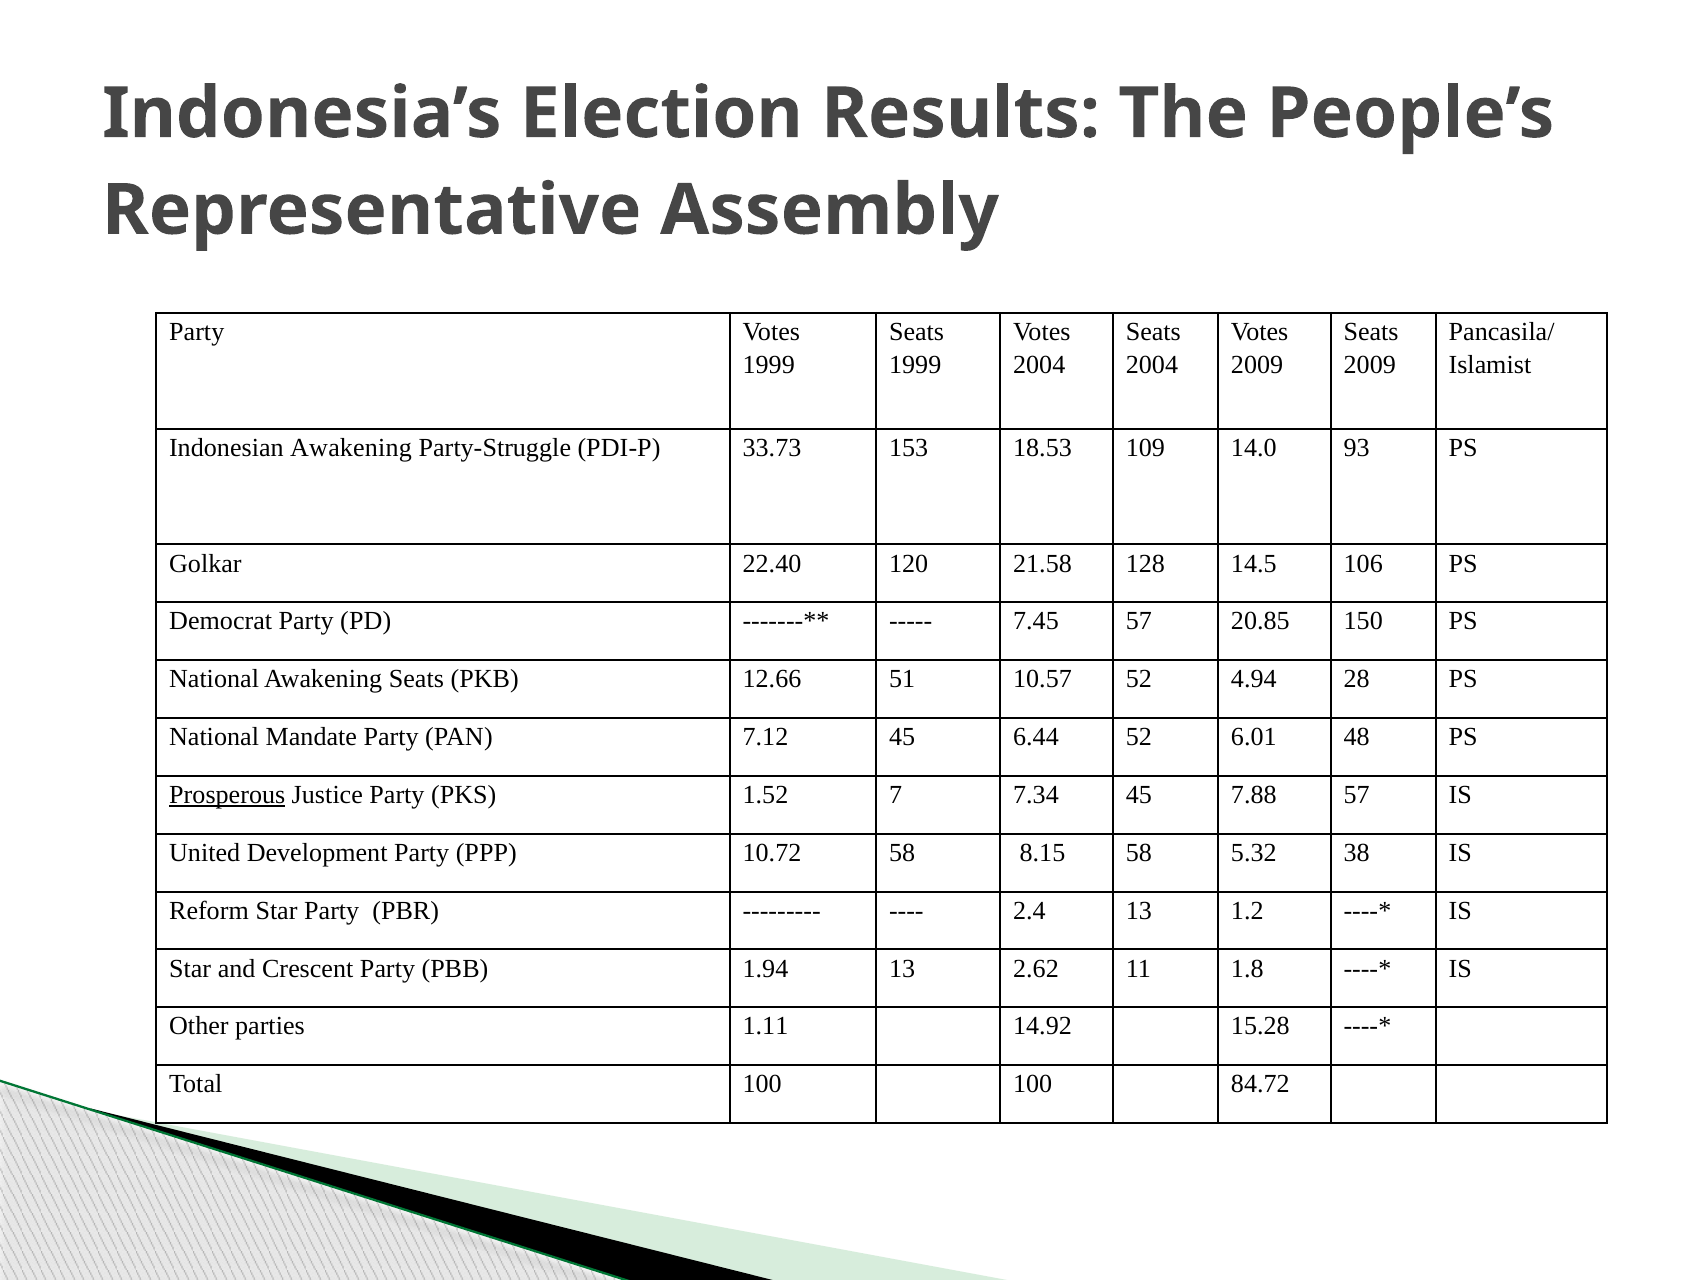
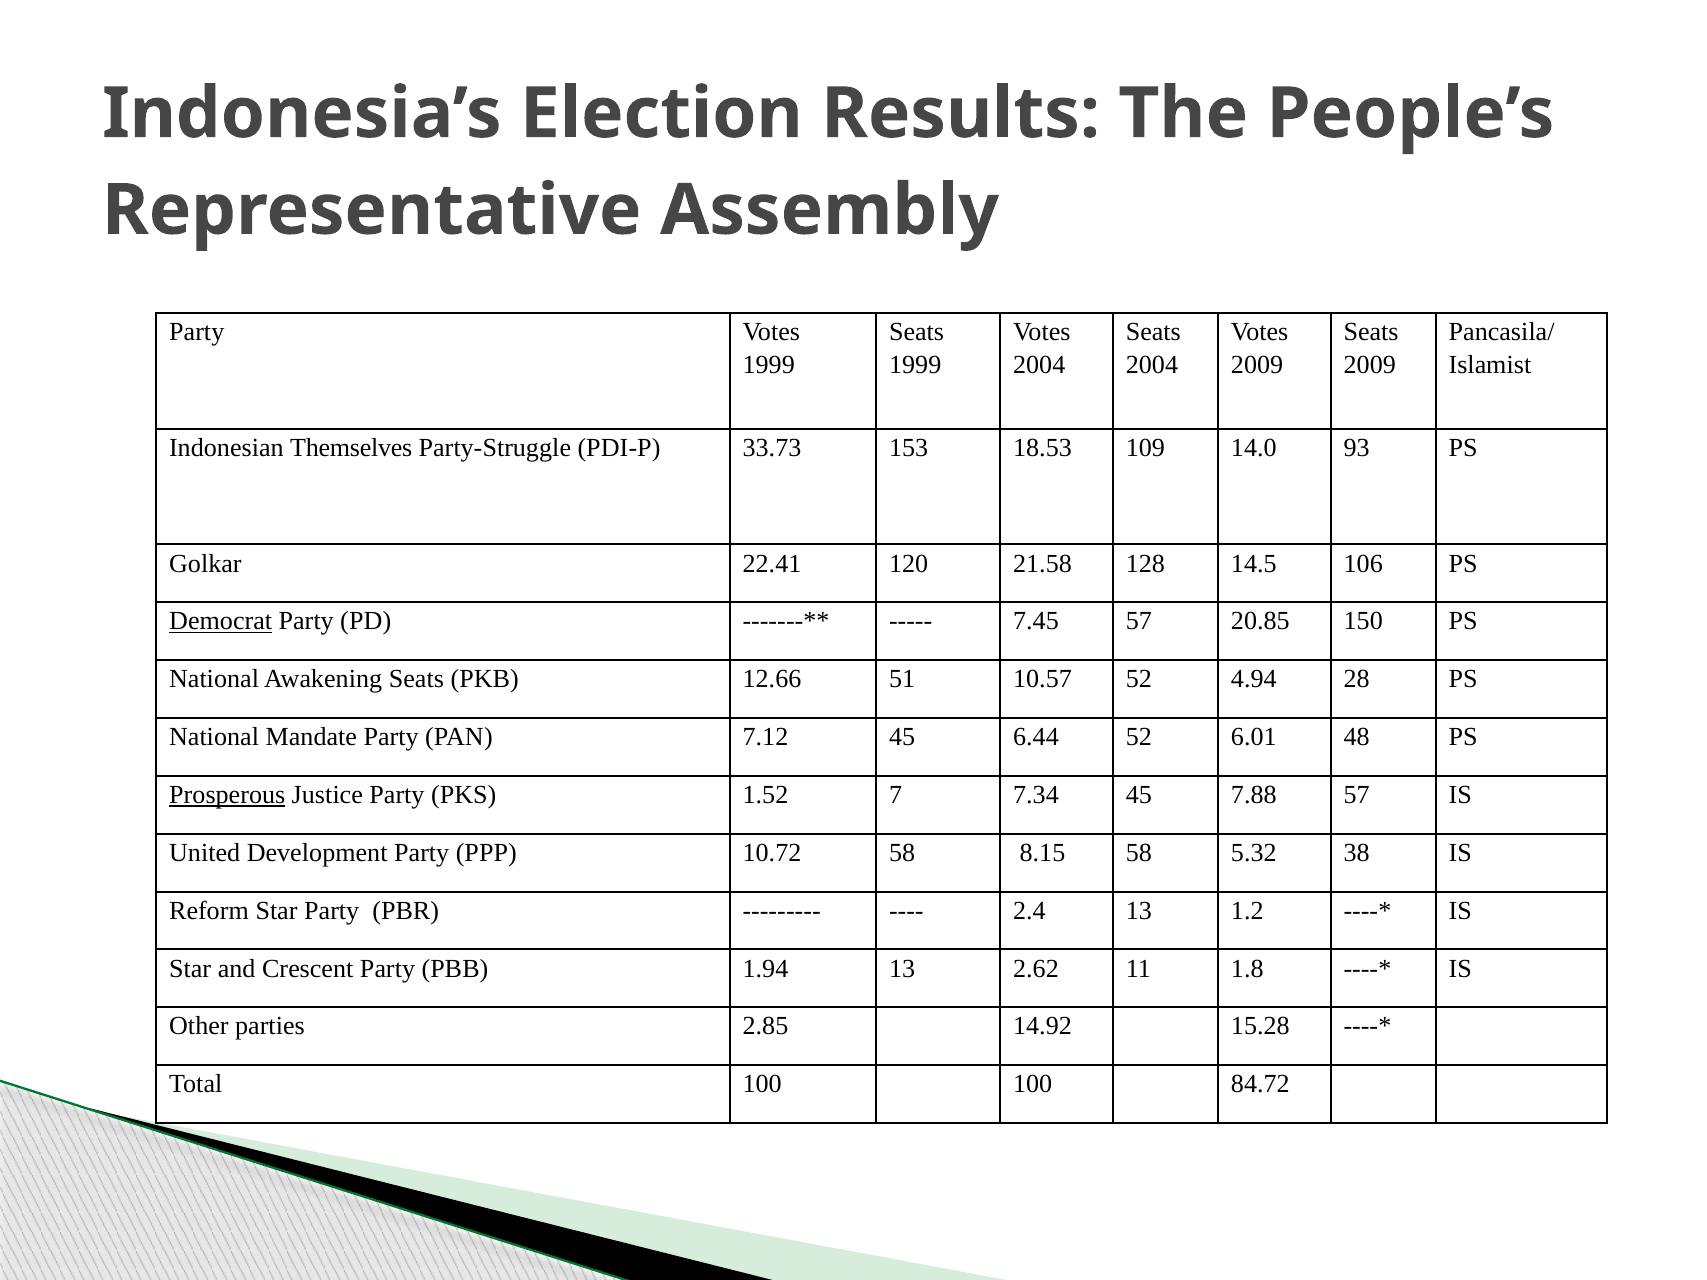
Indonesian Awakening: Awakening -> Themselves
22.40: 22.40 -> 22.41
Democrat underline: none -> present
1.11: 1.11 -> 2.85
